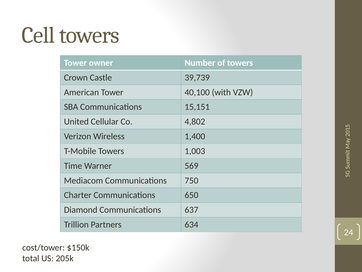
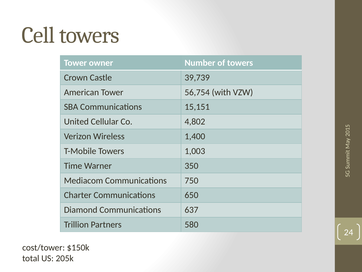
40,100: 40,100 -> 56,754
569: 569 -> 350
634: 634 -> 580
